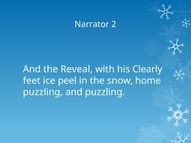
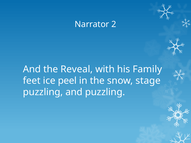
Clearly: Clearly -> Family
home: home -> stage
